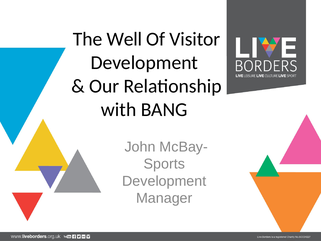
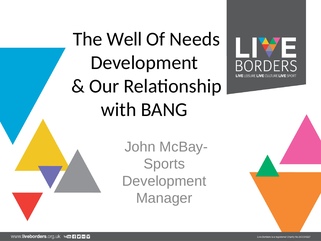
Visitor: Visitor -> Needs
